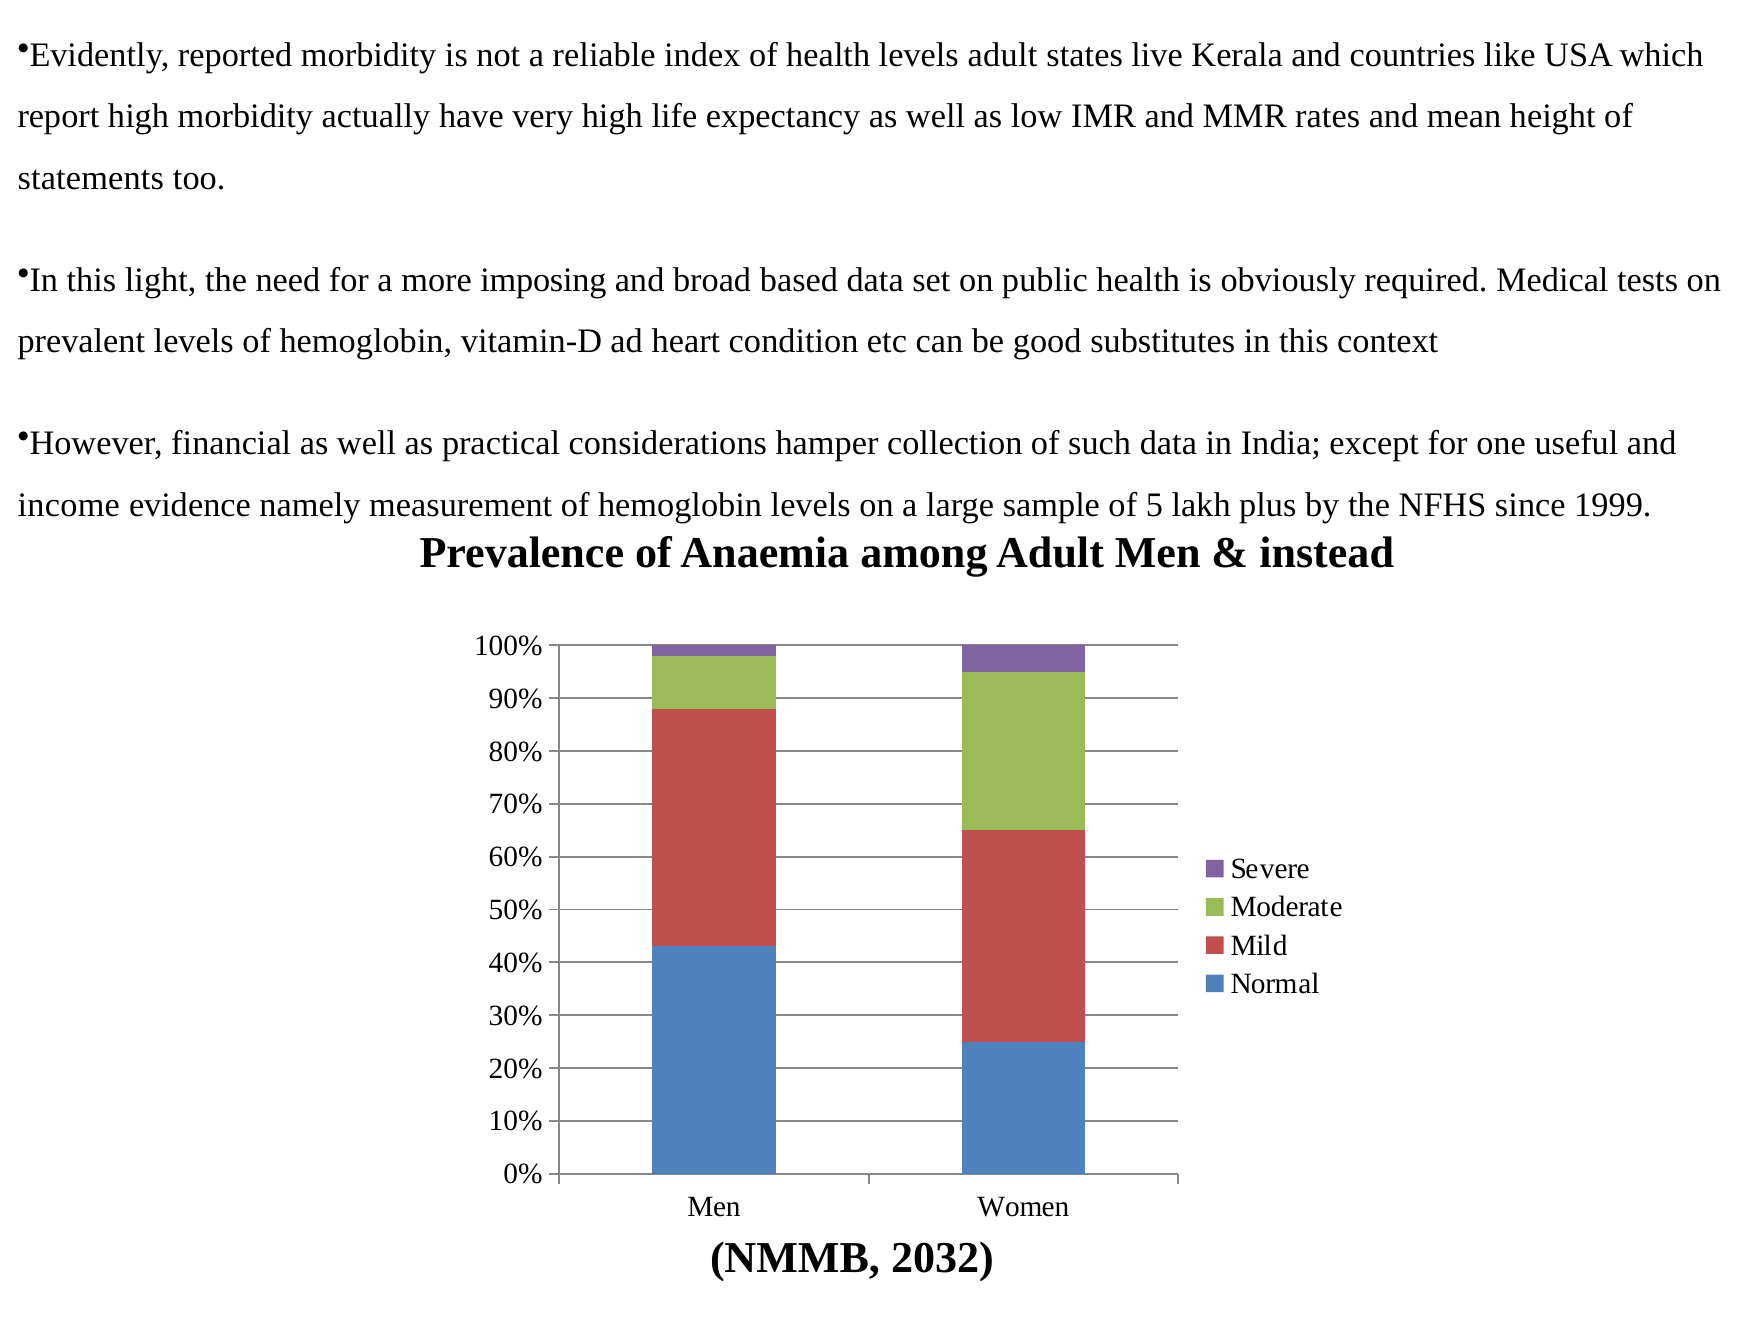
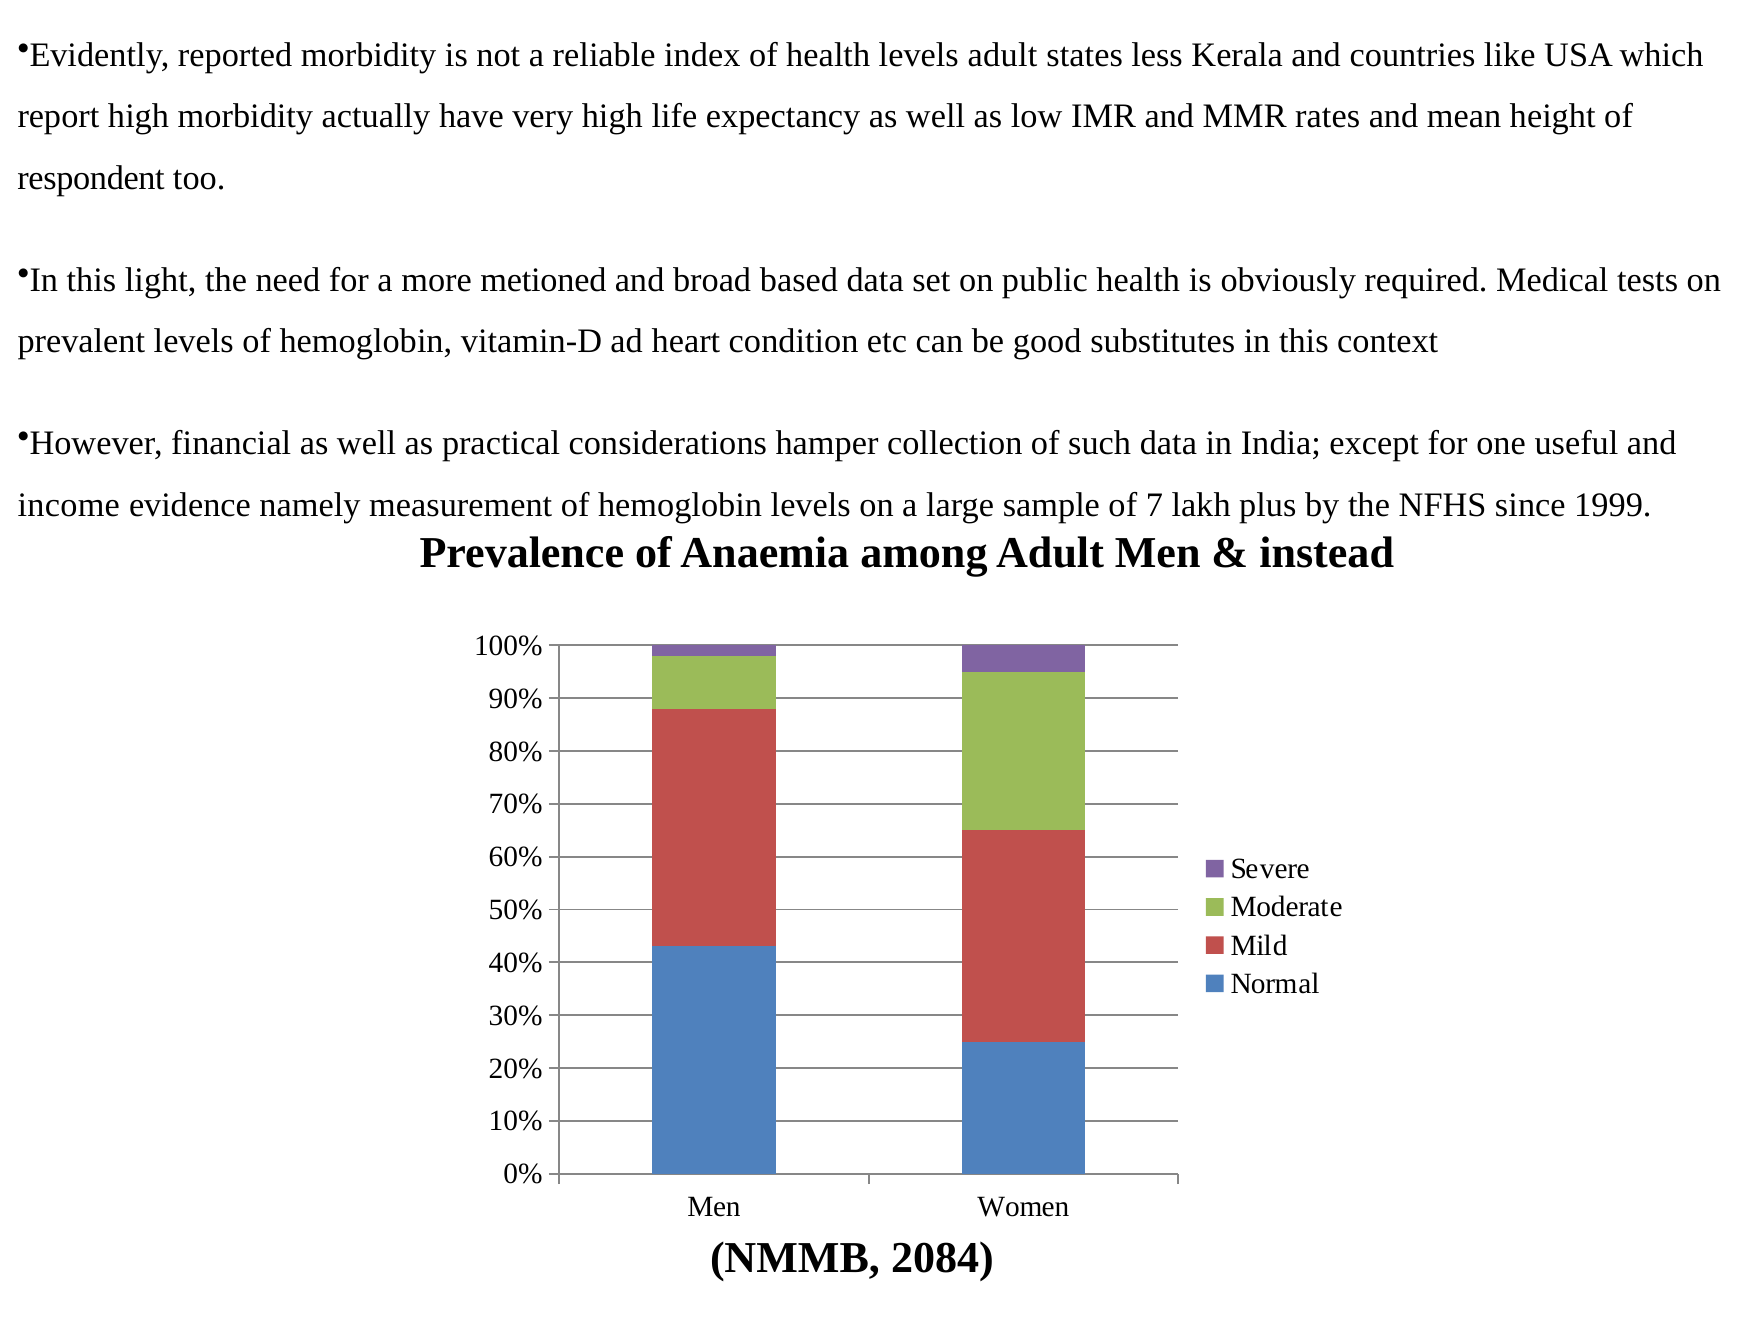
live: live -> less
statements: statements -> respondent
imposing: imposing -> metioned
5: 5 -> 7
2032: 2032 -> 2084
